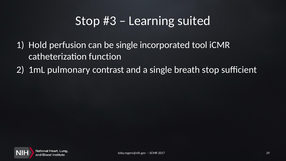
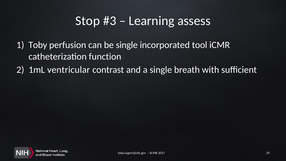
suited: suited -> assess
Hold: Hold -> Toby
pulmonary: pulmonary -> ventricular
breath stop: stop -> with
